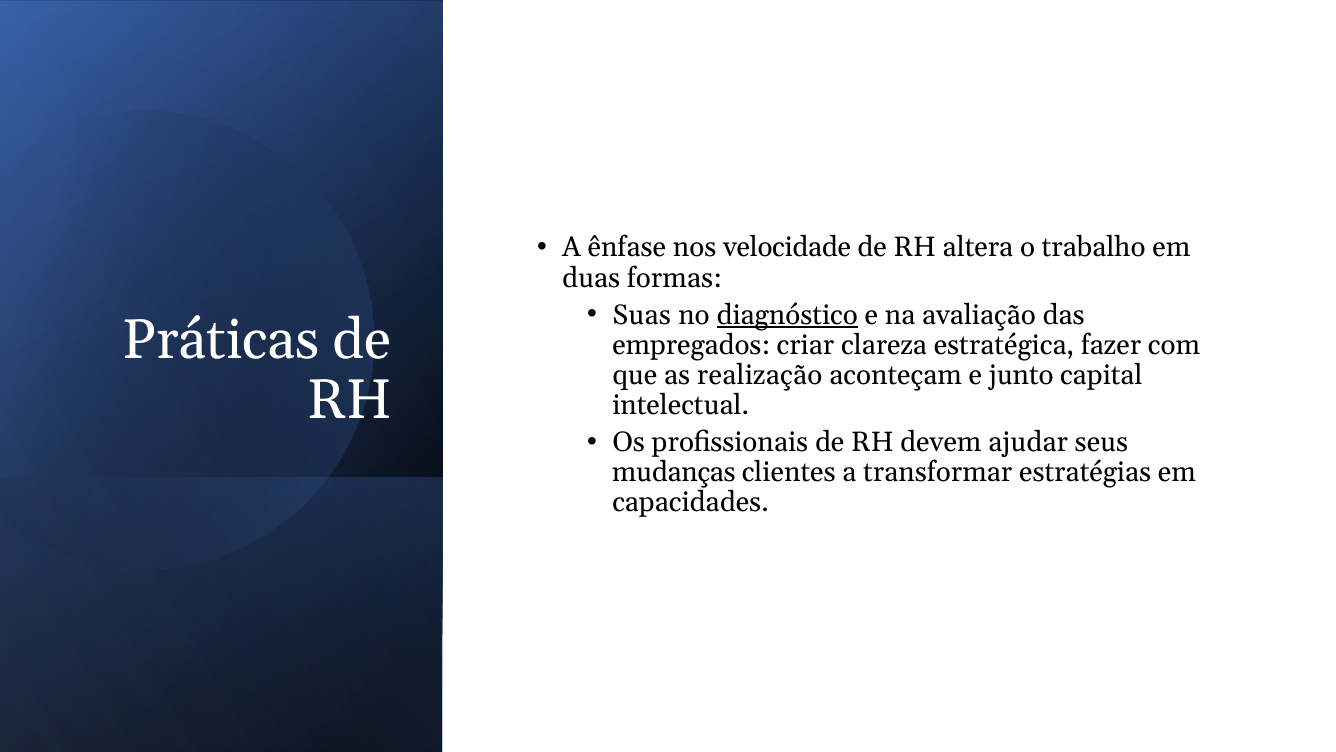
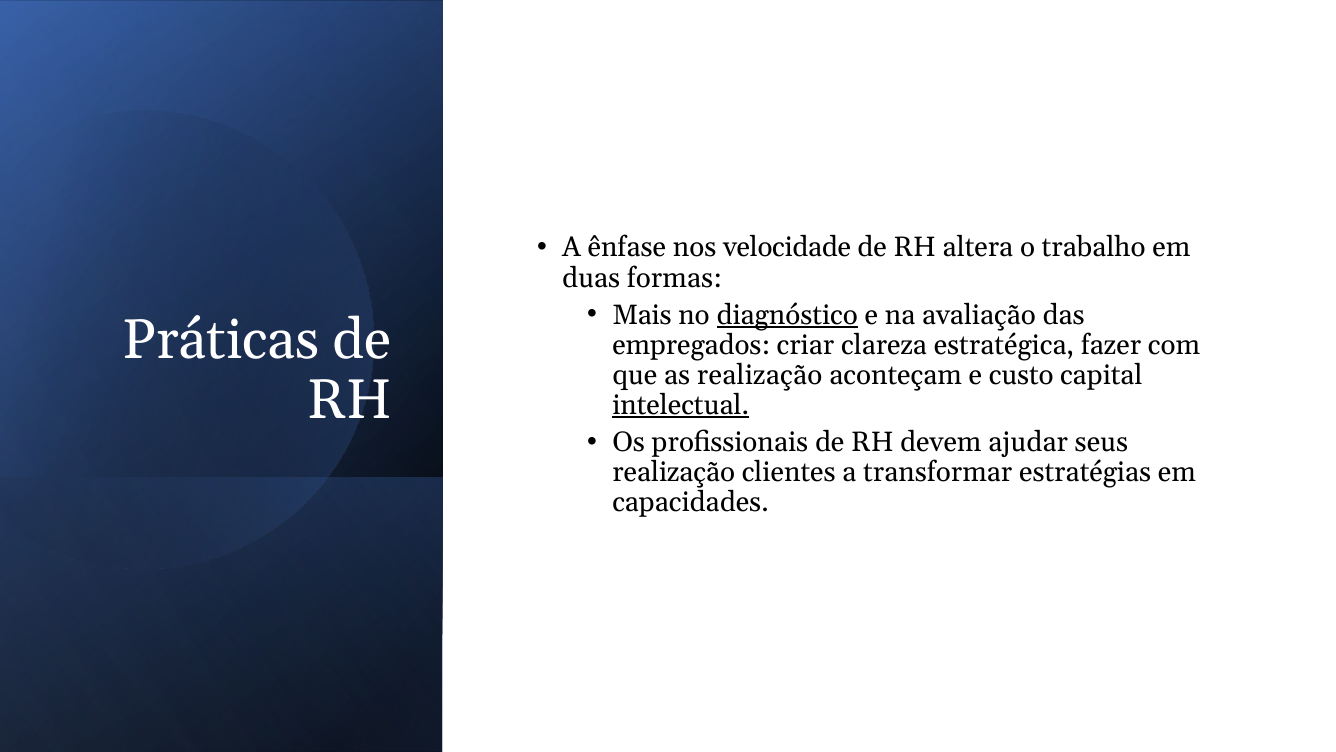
Suas: Suas -> Mais
junto: junto -> custo
intelectual underline: none -> present
mudanças at (674, 472): mudanças -> realização
